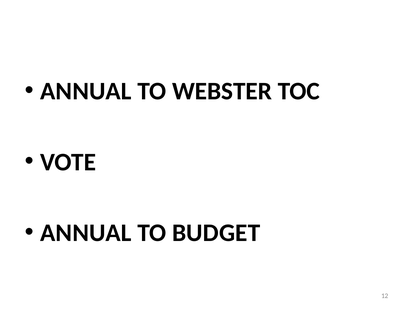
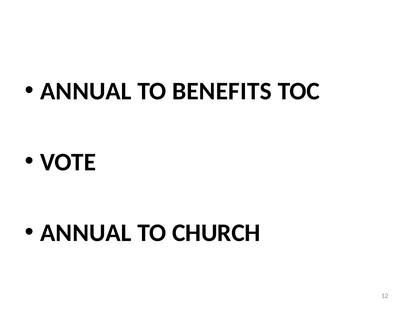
WEBSTER: WEBSTER -> BENEFITS
BUDGET: BUDGET -> CHURCH
